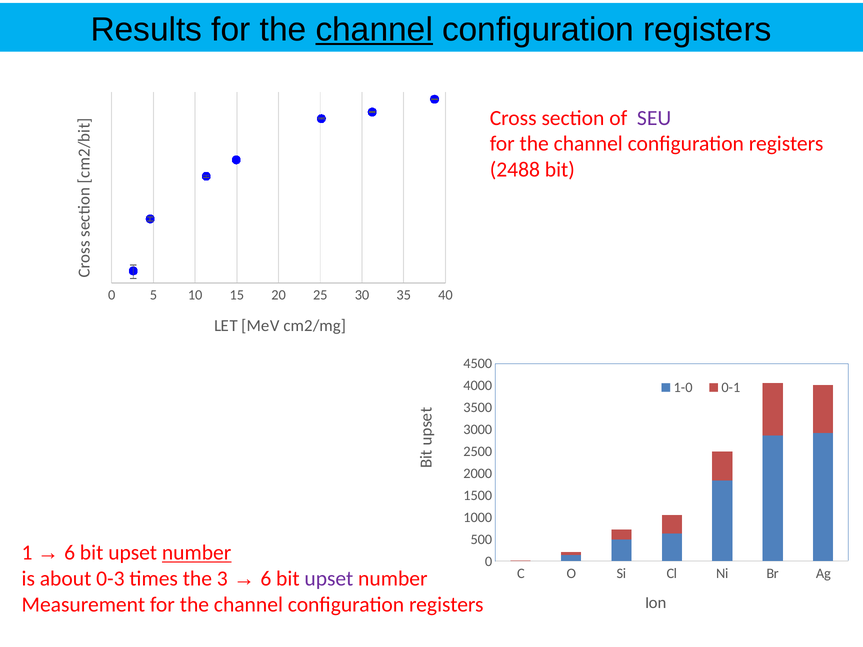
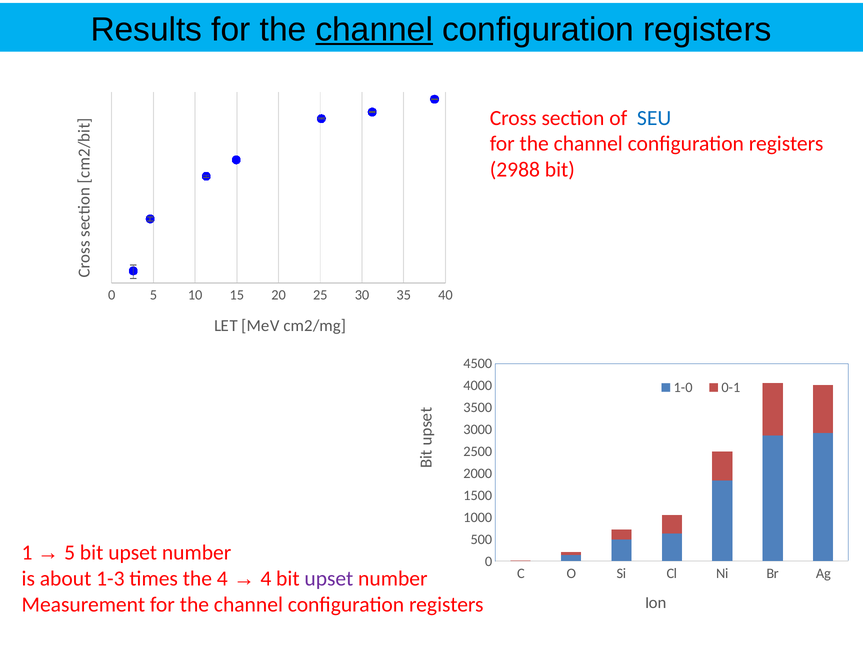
SEU colour: purple -> blue
2488: 2488 -> 2988
6 at (70, 553): 6 -> 5
number at (197, 553) underline: present -> none
0-3: 0-3 -> 1-3
the 3: 3 -> 4
6 at (266, 579): 6 -> 4
